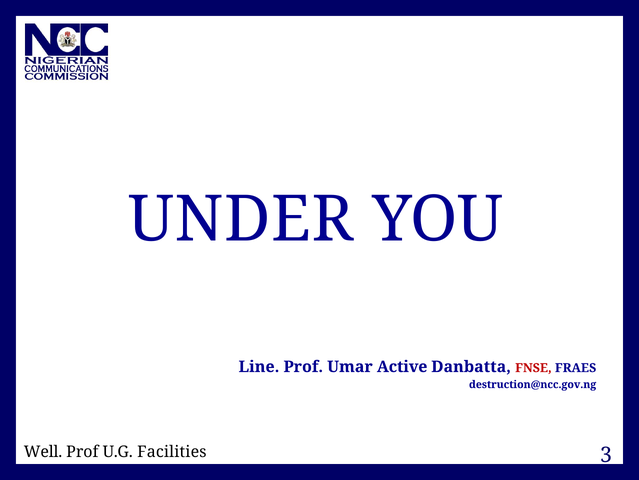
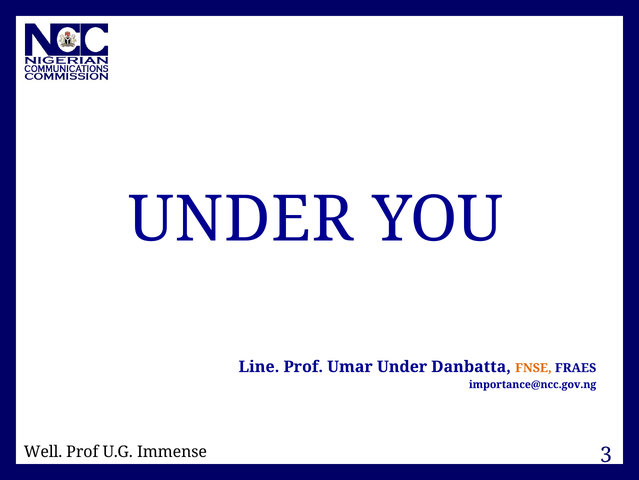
Umar Active: Active -> Under
FNSE colour: red -> orange
destruction@ncc.gov.ng: destruction@ncc.gov.ng -> importance@ncc.gov.ng
Facilities: Facilities -> Immense
